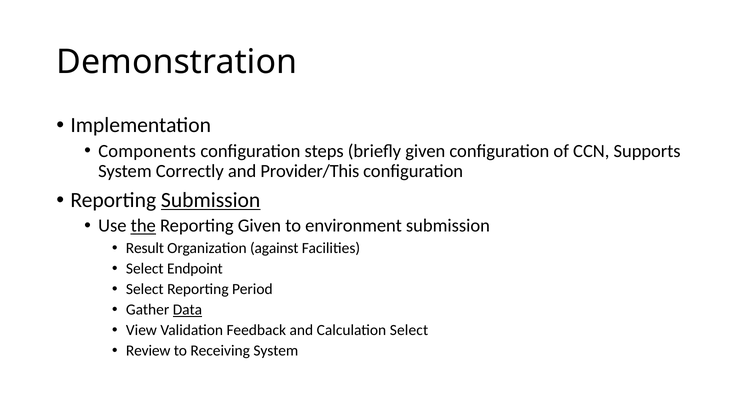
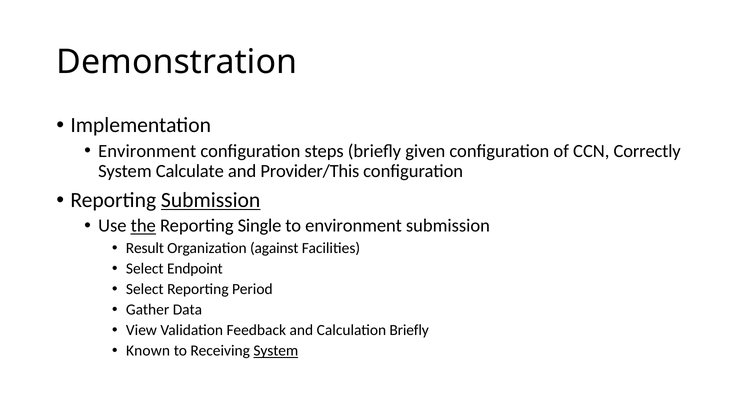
Components at (147, 151): Components -> Environment
Supports: Supports -> Correctly
Correctly: Correctly -> Calculate
Reporting Given: Given -> Single
Data underline: present -> none
Calculation Select: Select -> Briefly
Review: Review -> Known
System at (276, 351) underline: none -> present
